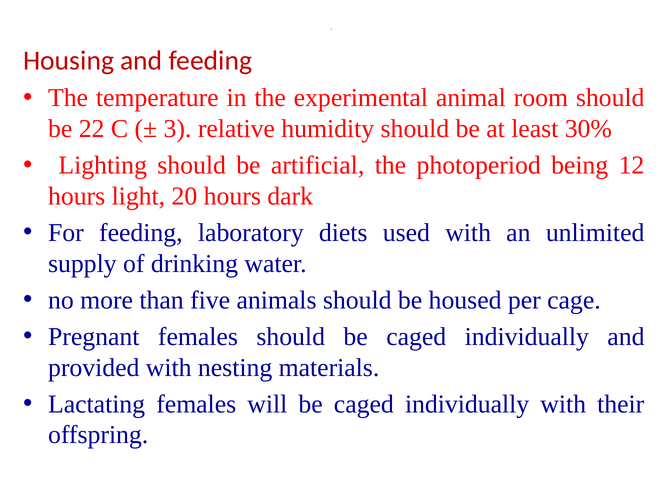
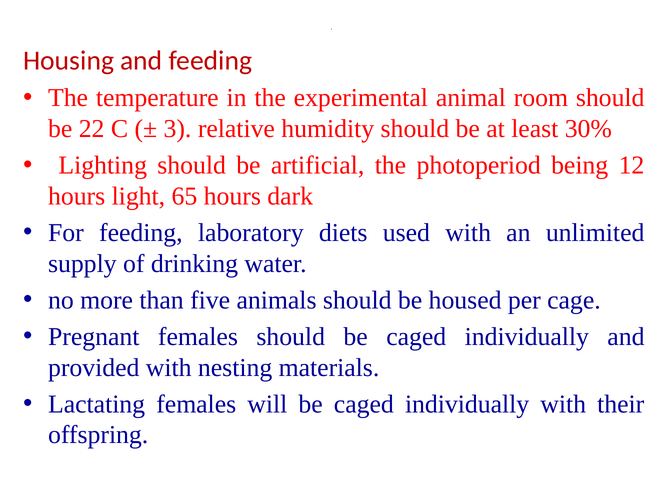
20: 20 -> 65
